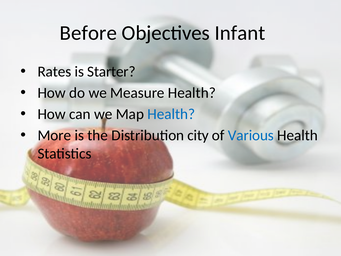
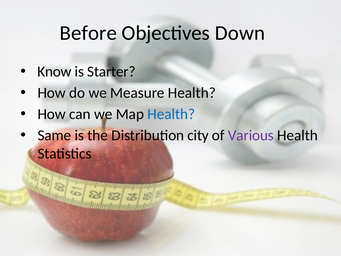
Infant: Infant -> Down
Rates: Rates -> Know
More: More -> Same
Various colour: blue -> purple
